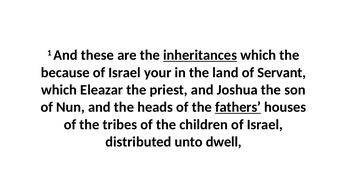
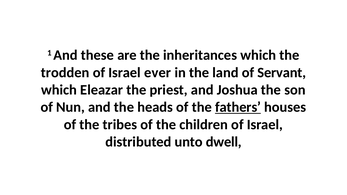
inheritances underline: present -> none
because: because -> trodden
your: your -> ever
